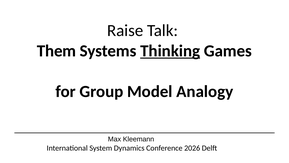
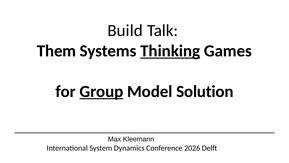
Raise: Raise -> Build
Group underline: none -> present
Analogy: Analogy -> Solution
